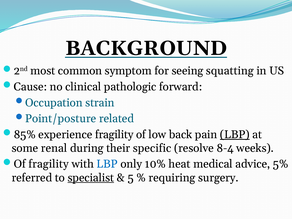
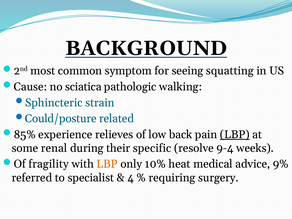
clinical: clinical -> sciatica
forward: forward -> walking
Occupation: Occupation -> Sphincteric
Point/posture: Point/posture -> Could/posture
experience fragility: fragility -> relieves
8-4: 8-4 -> 9-4
LBP at (107, 164) colour: blue -> orange
5%: 5% -> 9%
specialist underline: present -> none
5: 5 -> 4
